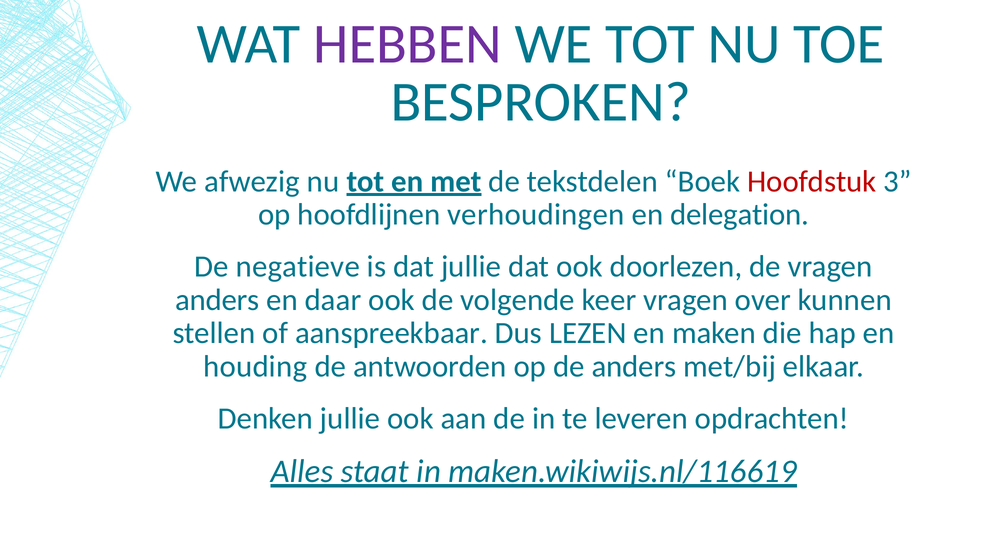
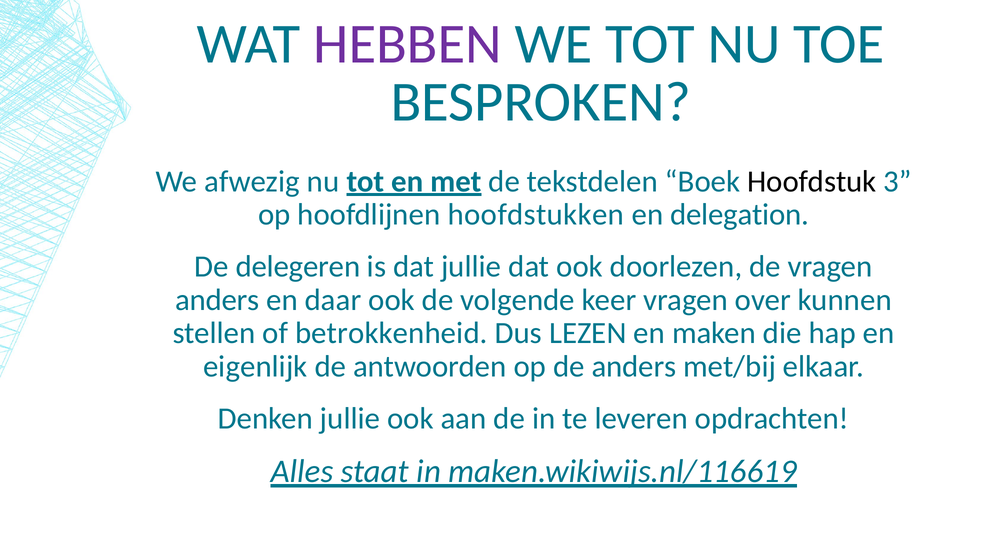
Hoofdstuk colour: red -> black
verhoudingen: verhoudingen -> hoofdstukken
negatieve: negatieve -> delegeren
aanspreekbaar: aanspreekbaar -> betrokkenheid
houding: houding -> eigenlijk
